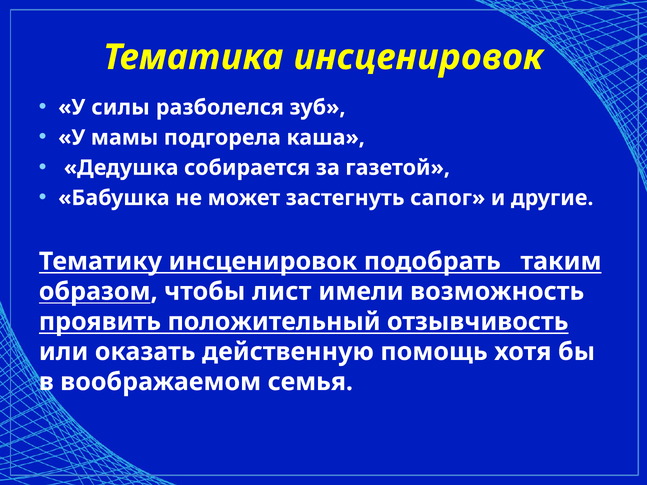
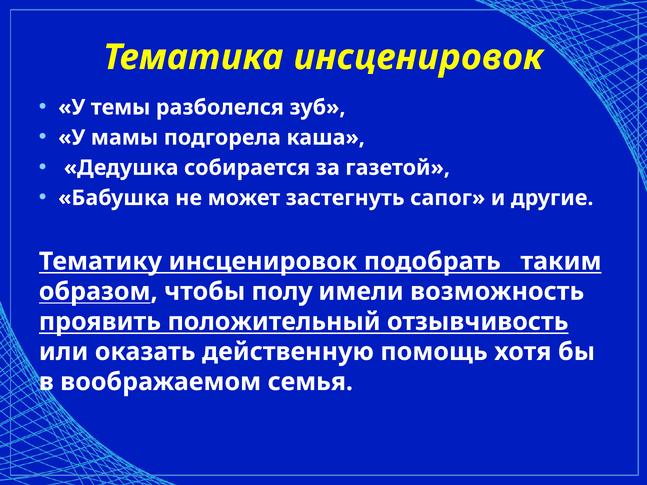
силы: силы -> темы
лист: лист -> полу
